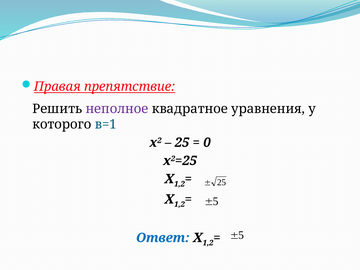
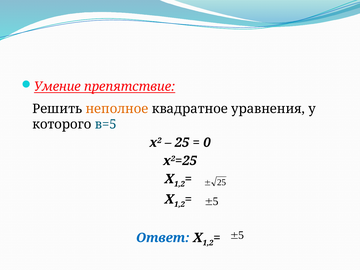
Правая: Правая -> Умение
неполное colour: purple -> orange
в=1: в=1 -> в=5
